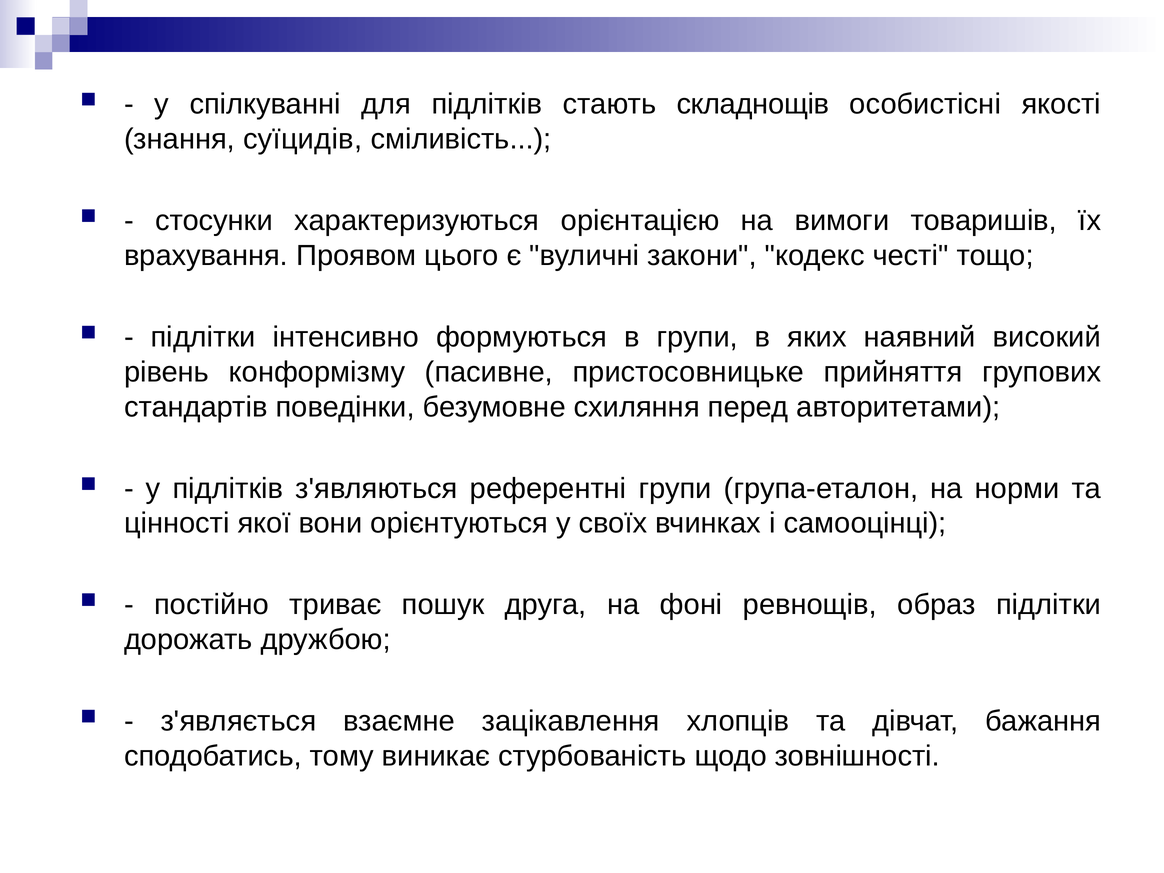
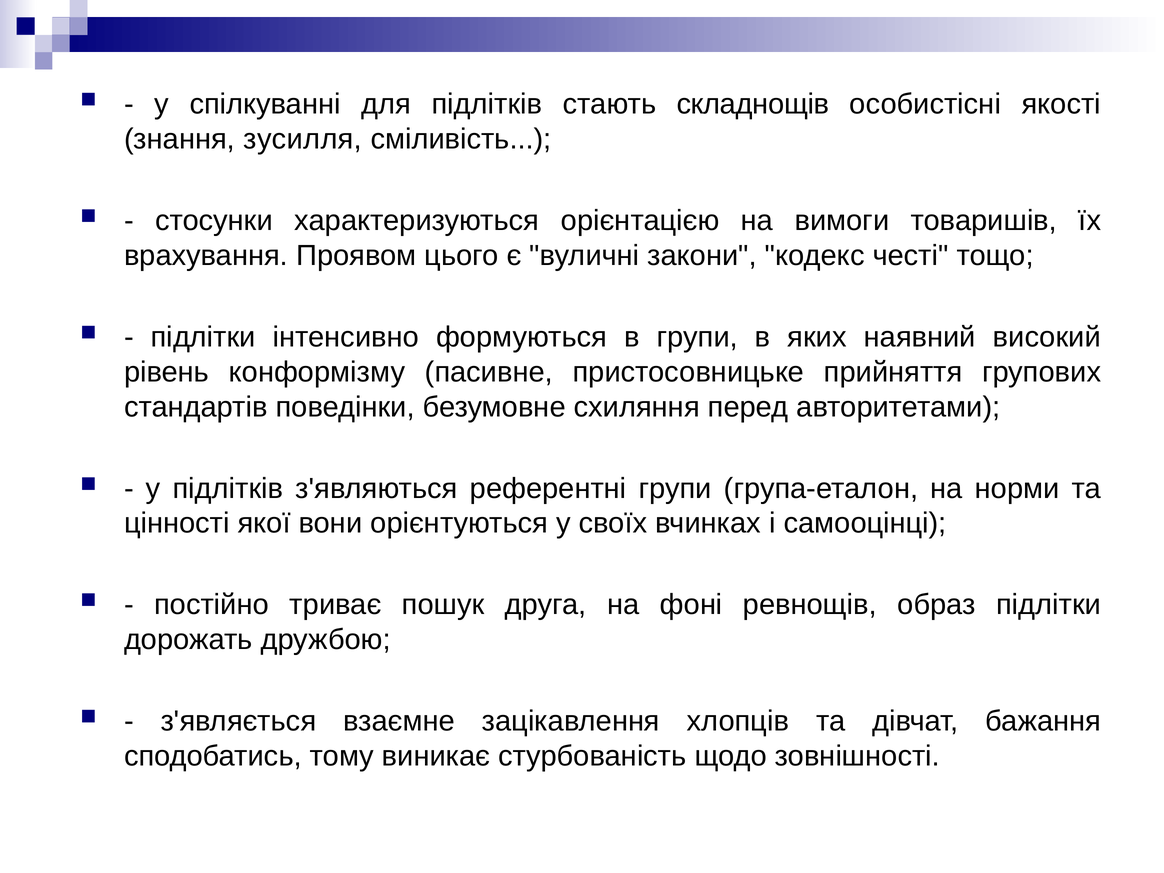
суїцидів: суїцидів -> зусилля
